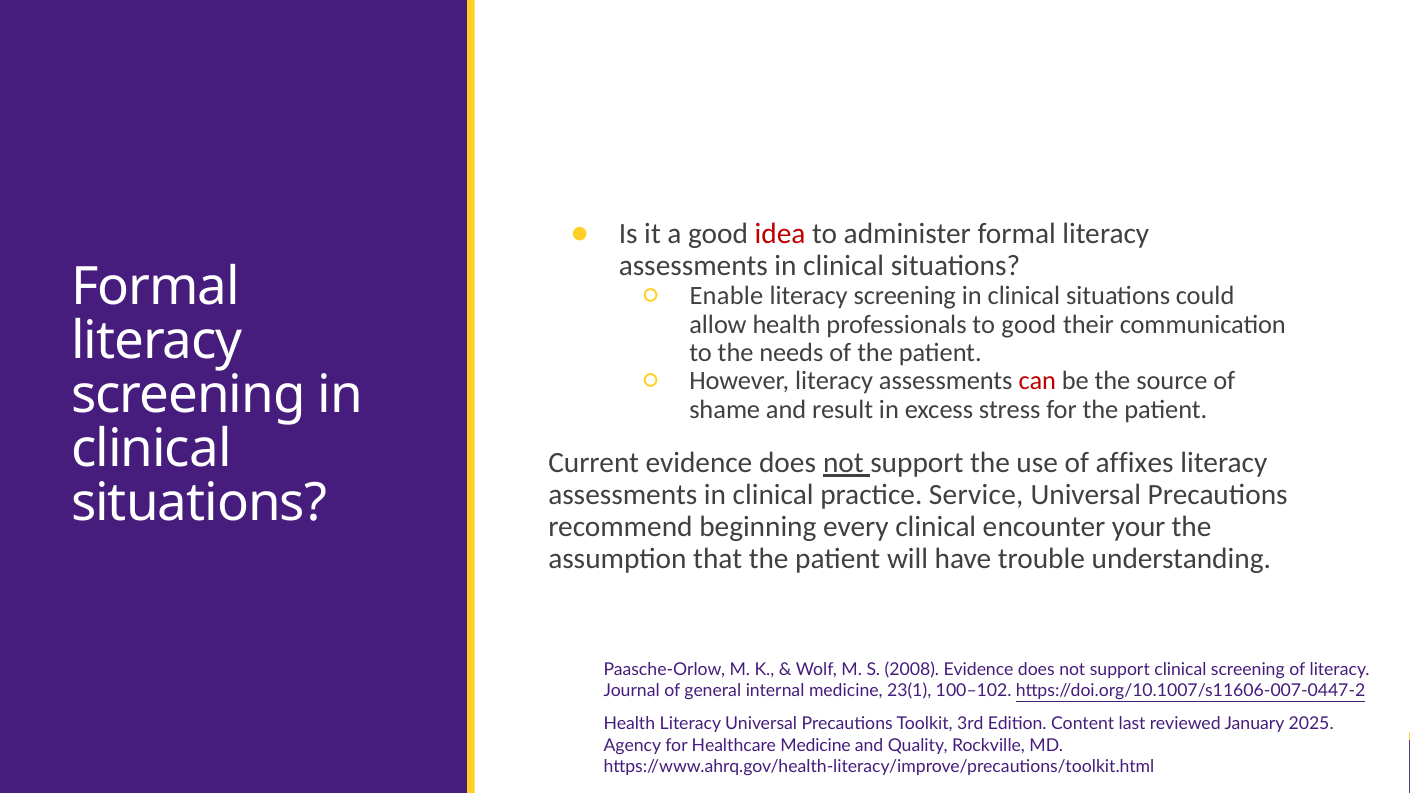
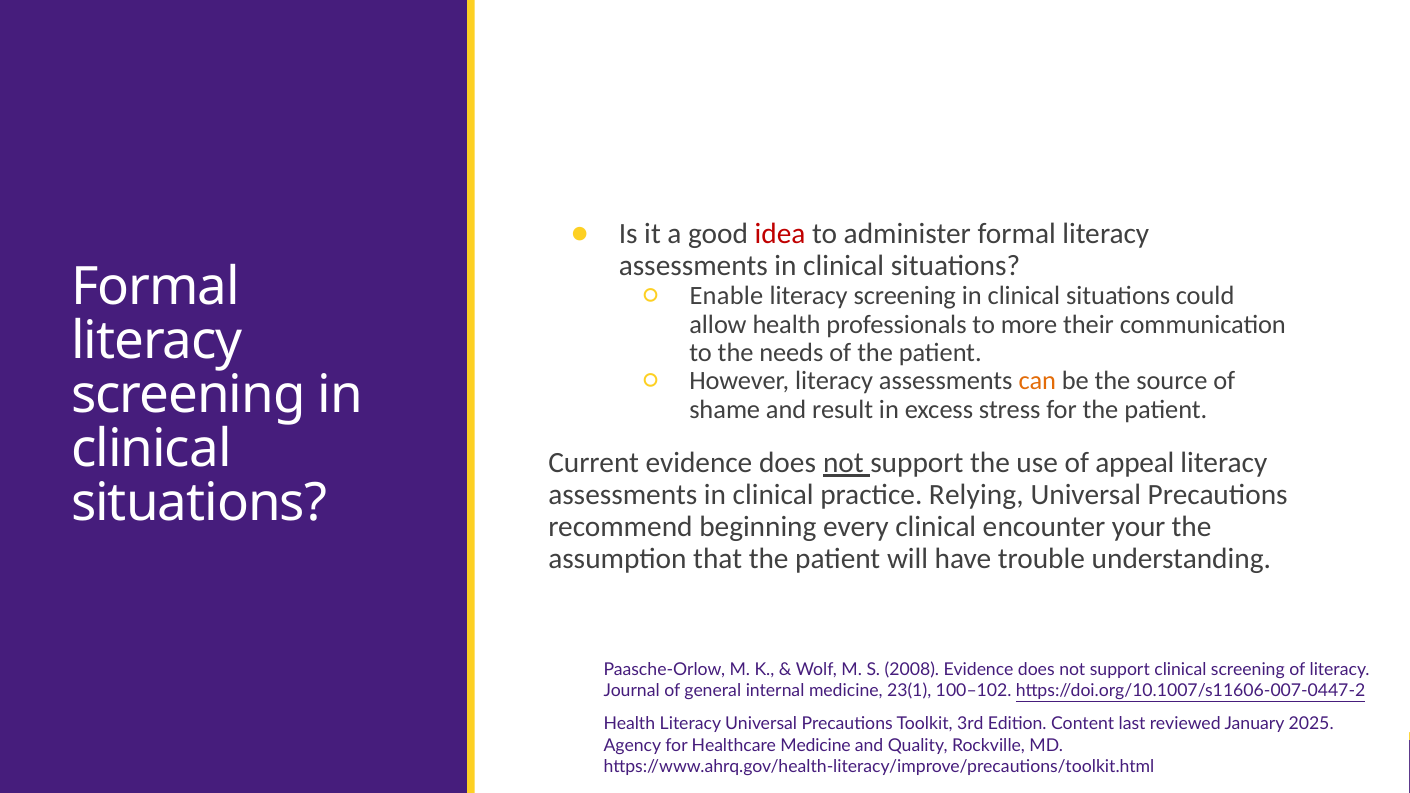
to good: good -> more
can colour: red -> orange
affixes: affixes -> appeal
Service: Service -> Relying
